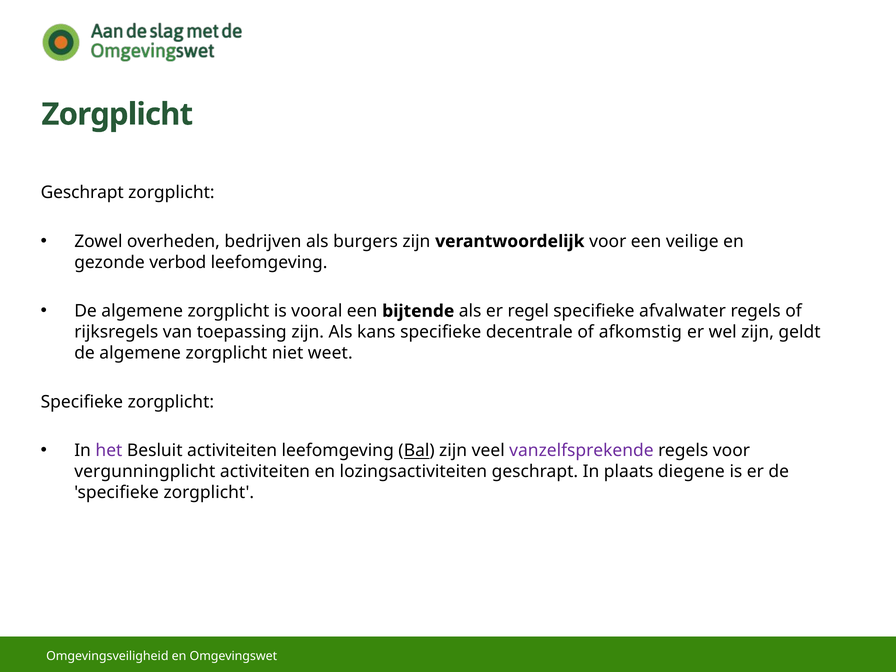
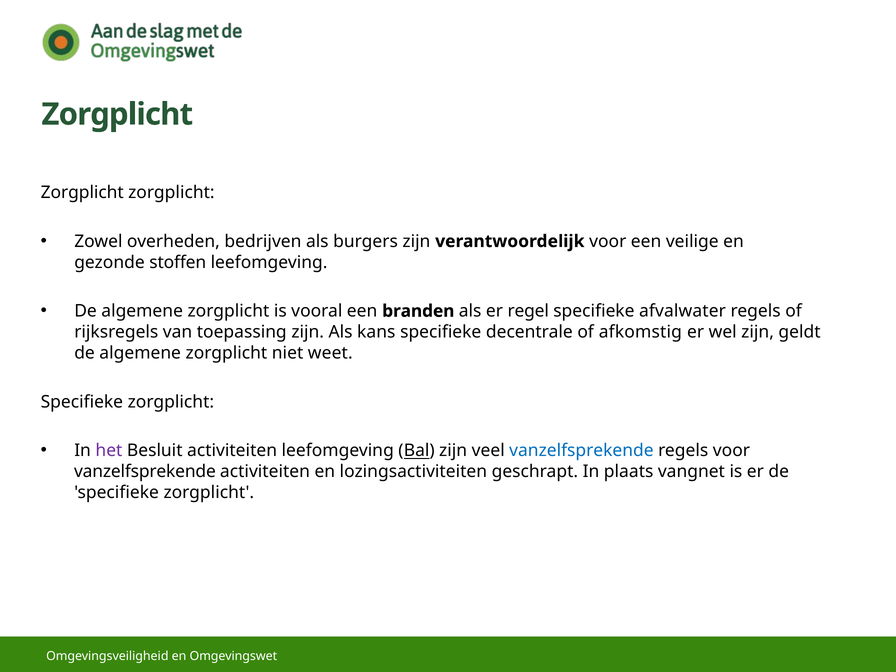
Geschrapt at (82, 193): Geschrapt -> Zorgplicht
verbod: verbod -> stoffen
bijtende: bijtende -> branden
vanzelfsprekende at (581, 451) colour: purple -> blue
vergunningplicht at (145, 471): vergunningplicht -> vanzelfsprekende
diegene: diegene -> vangnet
